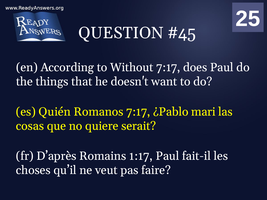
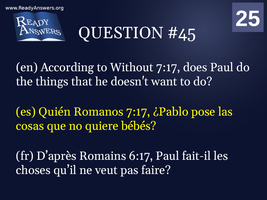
mari: mari -> pose
serait: serait -> bébés
1:17: 1:17 -> 6:17
